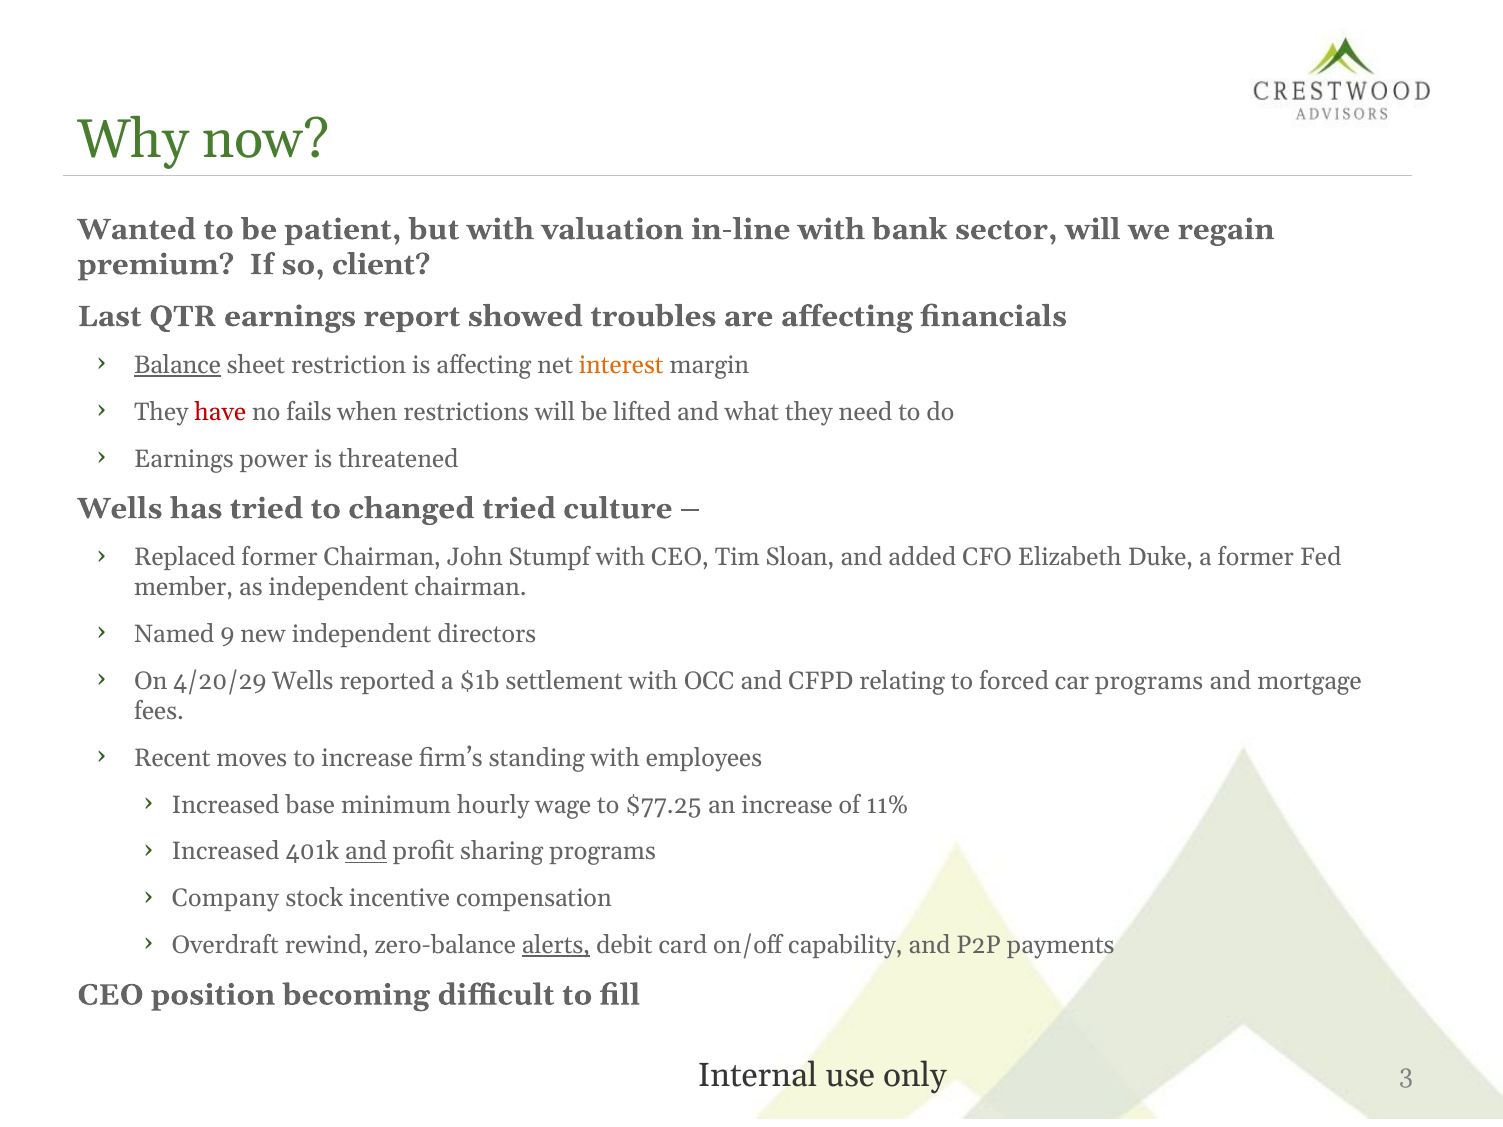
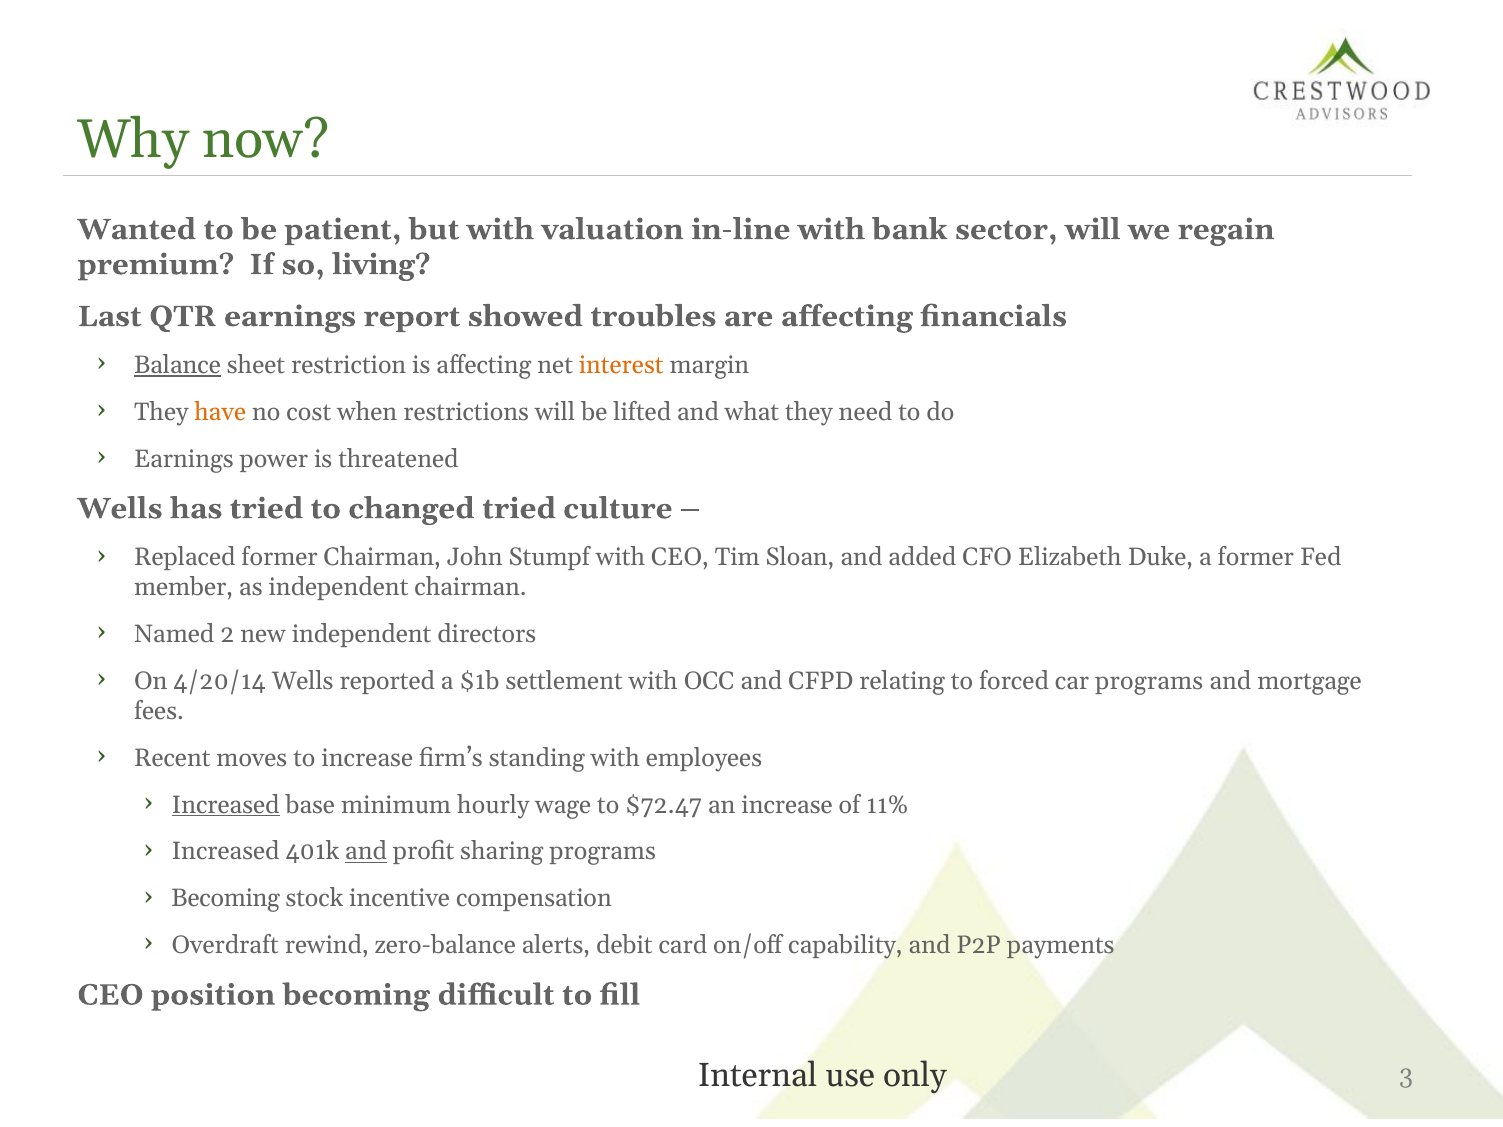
client: client -> living
have colour: red -> orange
fails: fails -> cost
9: 9 -> 2
4/20/29: 4/20/29 -> 4/20/14
Increased at (226, 805) underline: none -> present
$77.25: $77.25 -> $72.47
Company at (225, 899): Company -> Becoming
alerts underline: present -> none
